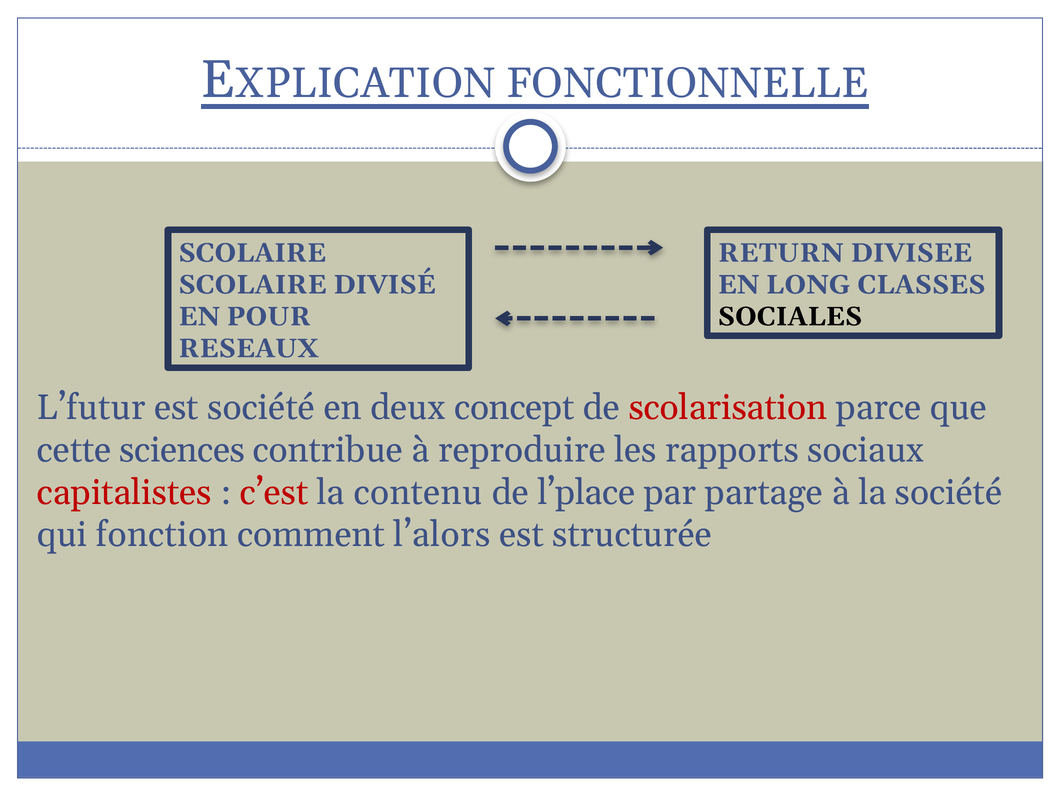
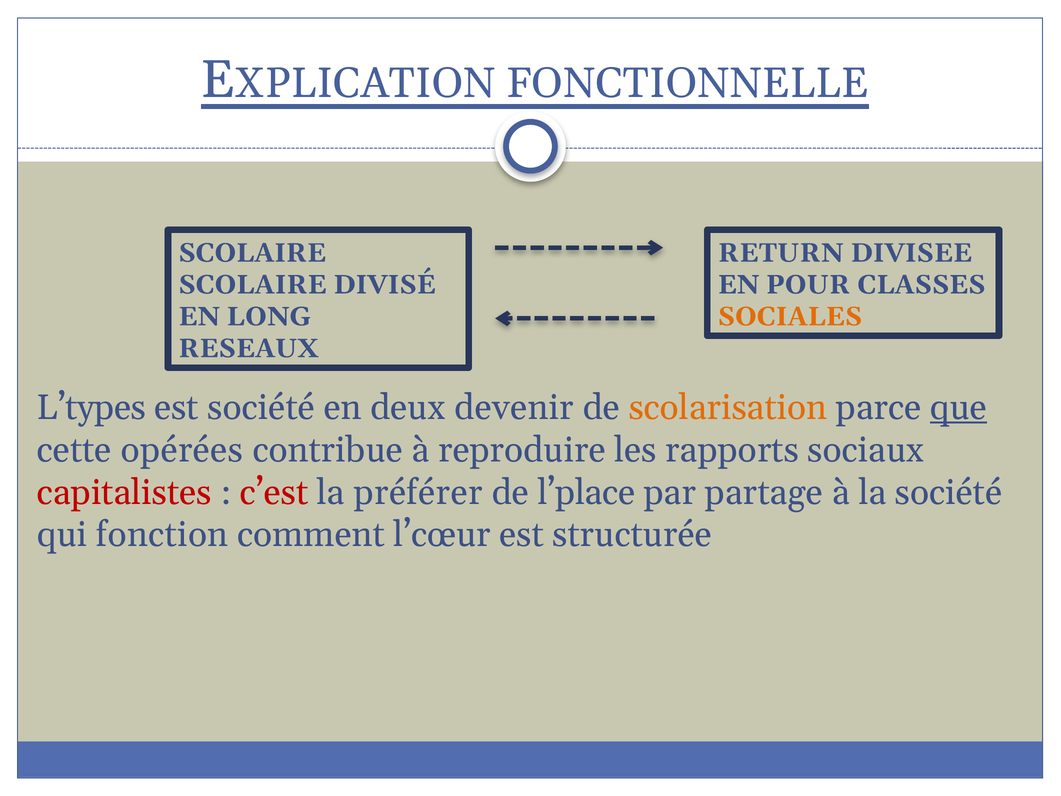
LONG: LONG -> POUR
POUR: POUR -> LONG
SOCIALES colour: black -> orange
L’futur: L’futur -> L’types
concept: concept -> devenir
scolarisation colour: red -> orange
que underline: none -> present
sciences: sciences -> opérées
contenu: contenu -> préférer
l’alors: l’alors -> l’cœur
